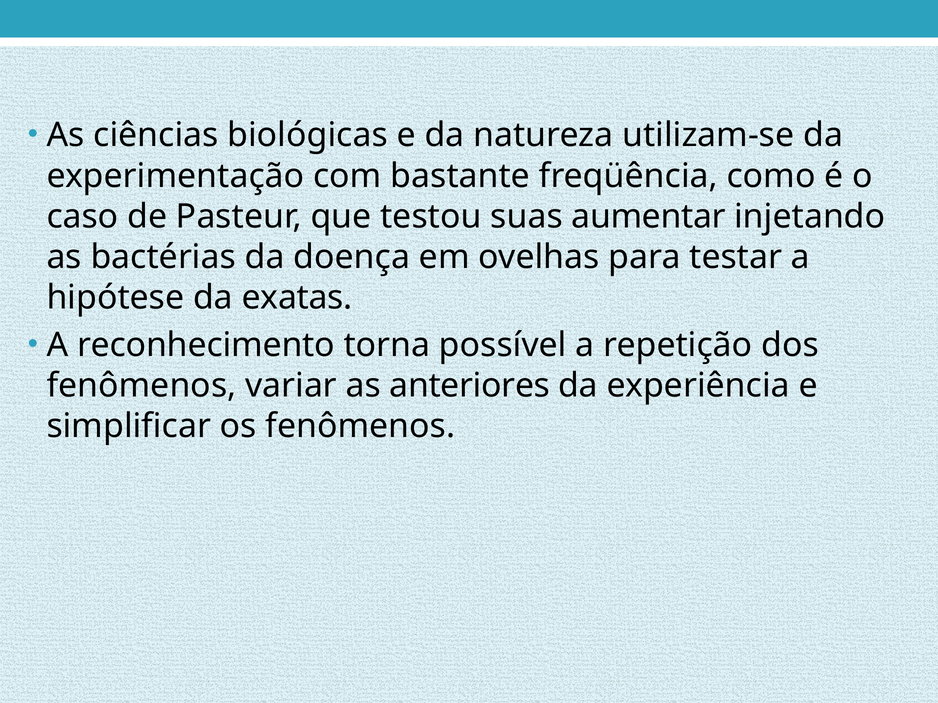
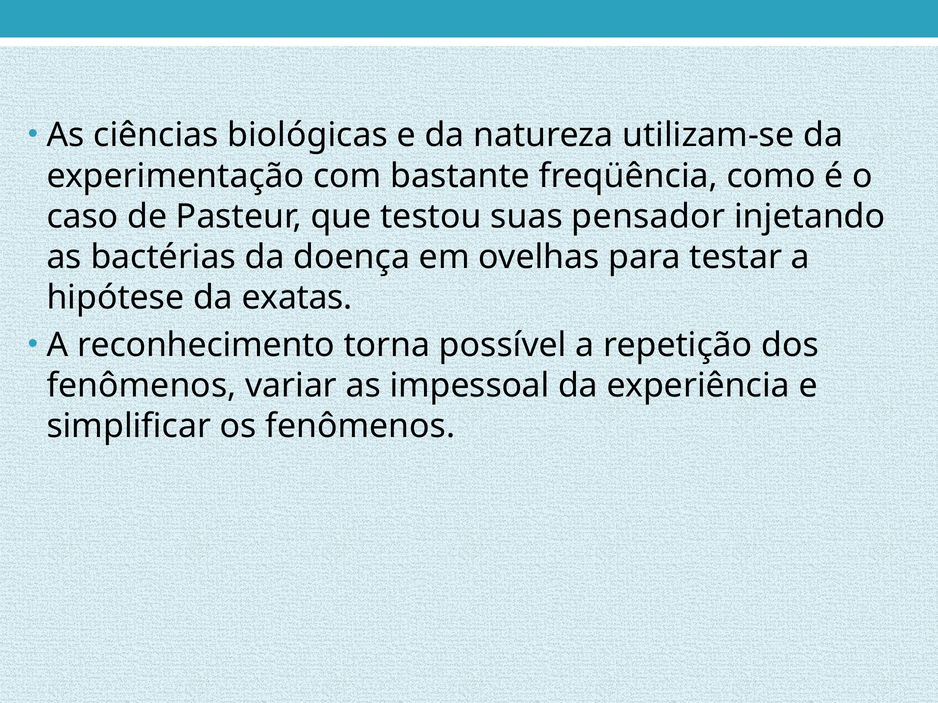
aumentar: aumentar -> pensador
anteriores: anteriores -> impessoal
